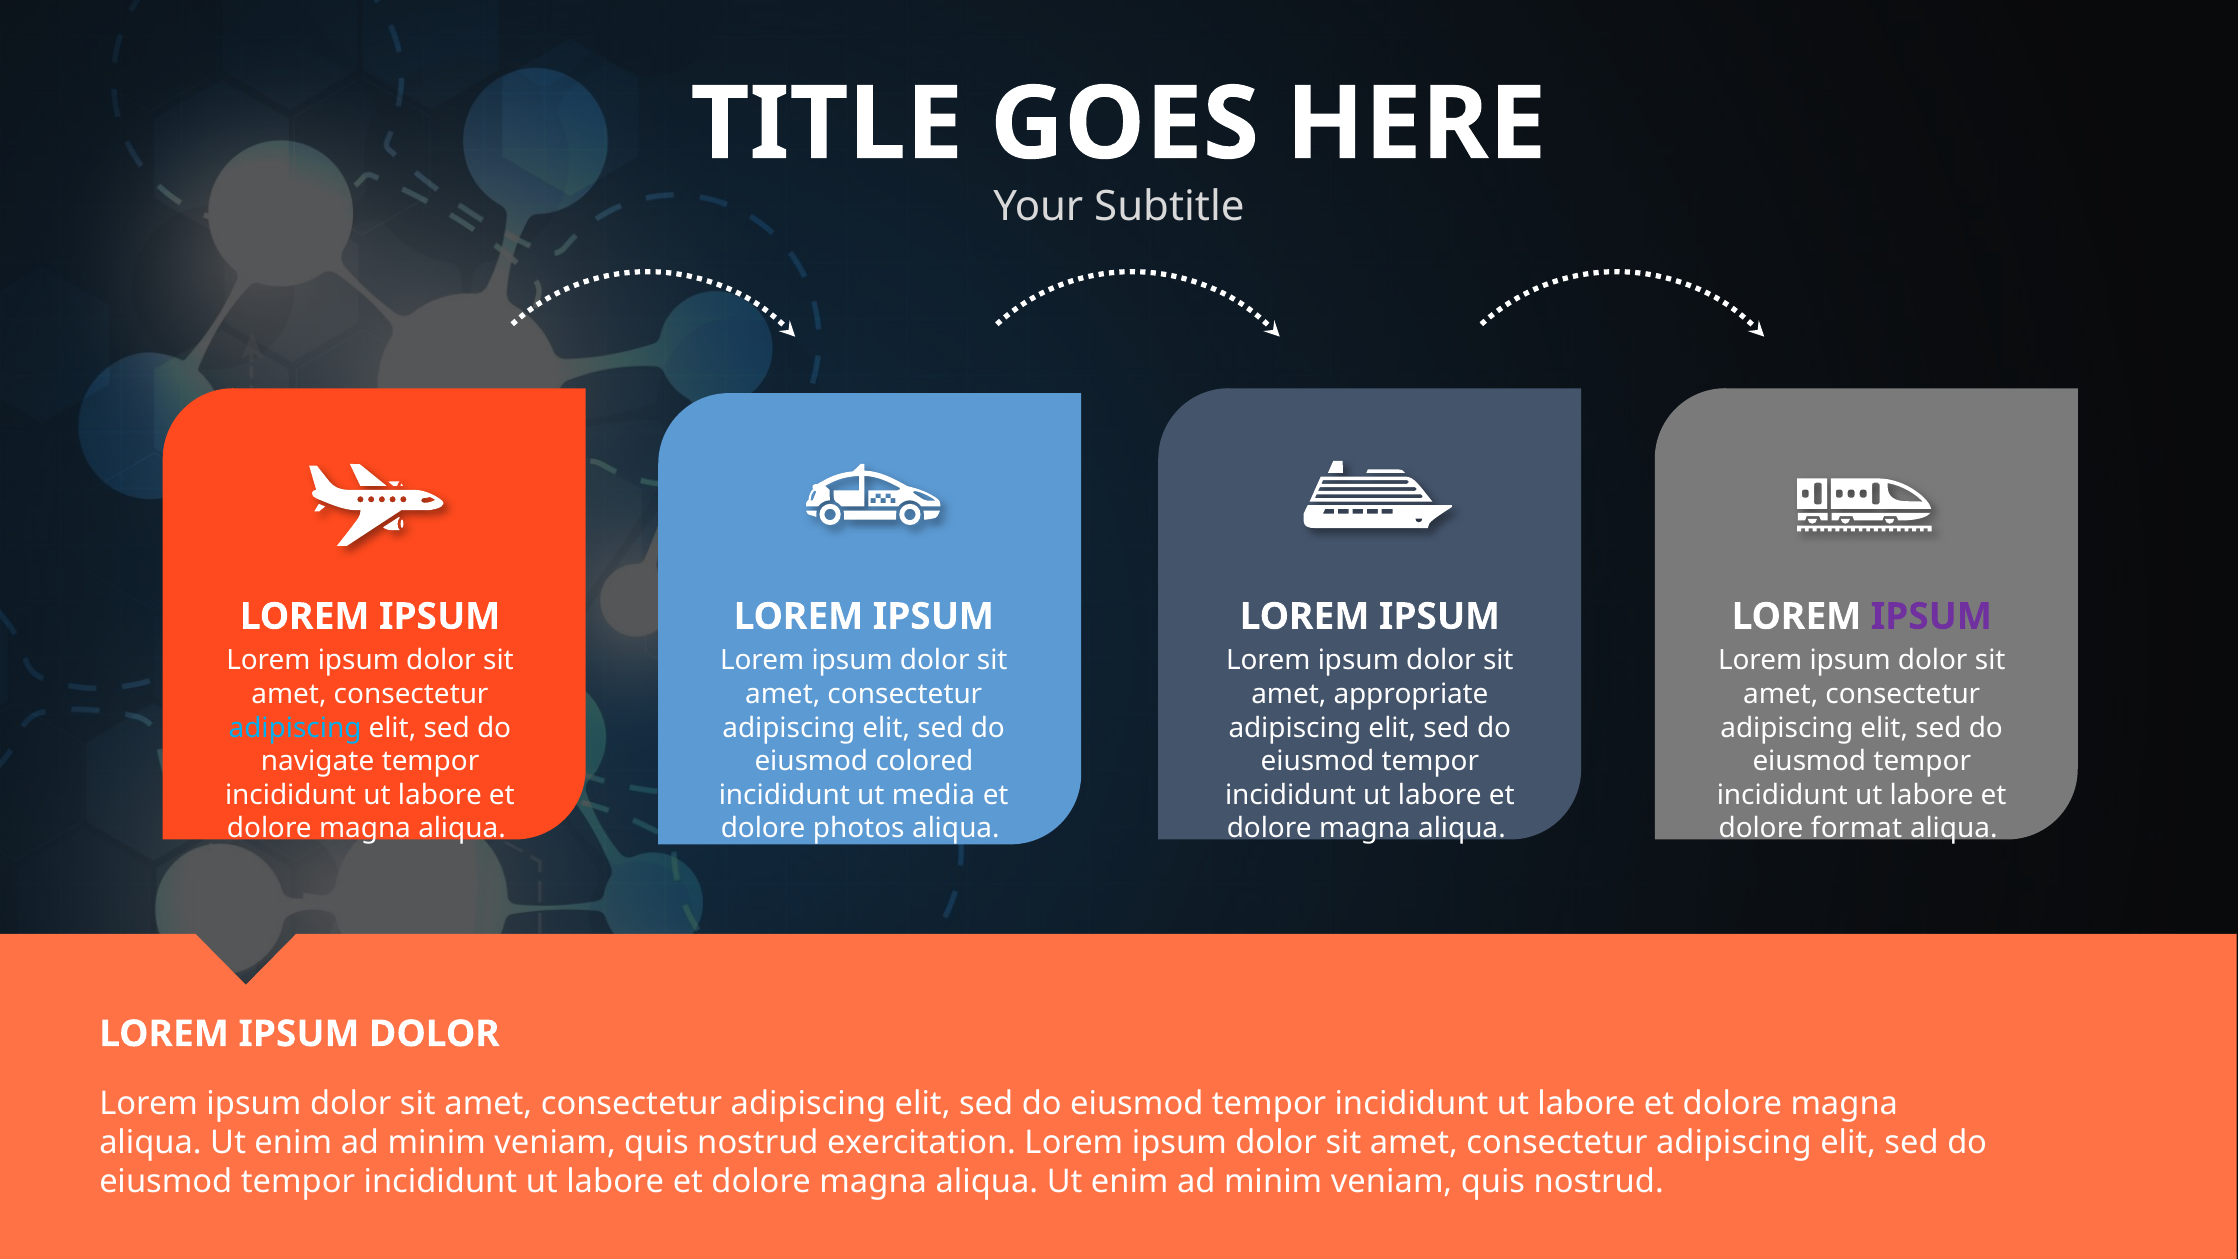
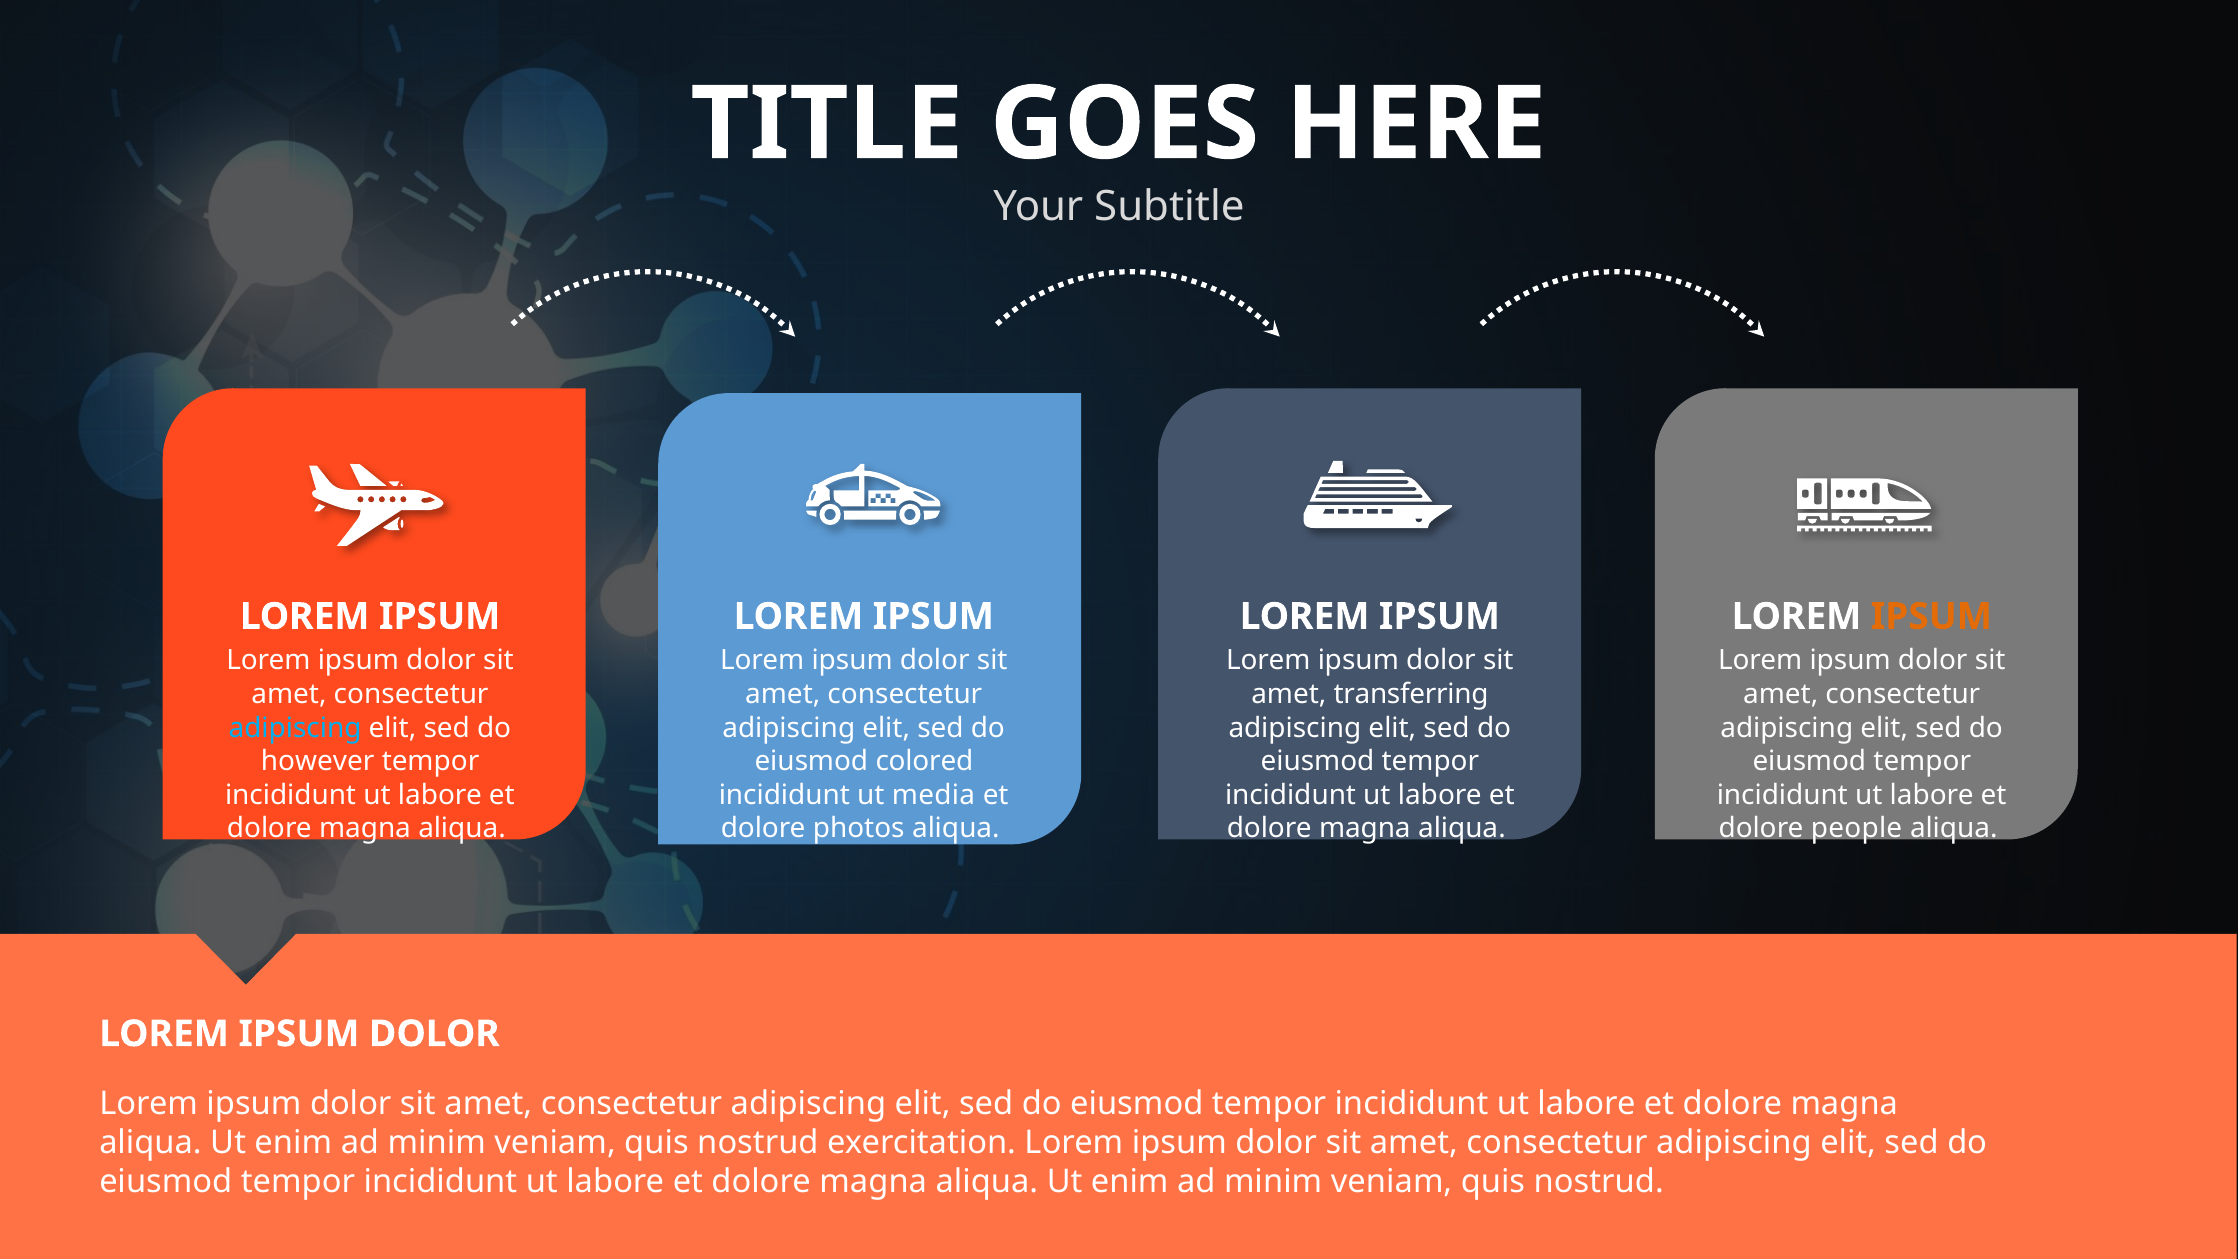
IPSUM at (1931, 616) colour: purple -> orange
appropriate: appropriate -> transferring
navigate: navigate -> however
format: format -> people
